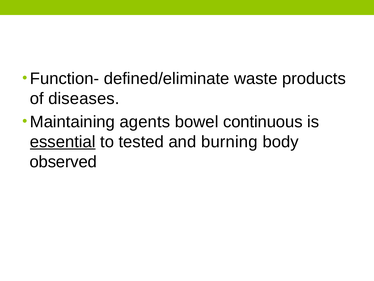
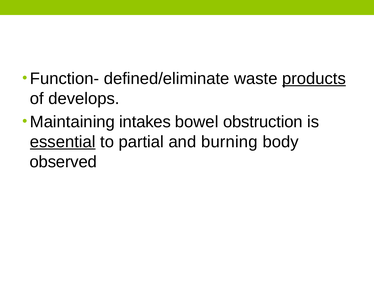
products underline: none -> present
diseases: diseases -> develops
agents: agents -> intakes
continuous: continuous -> obstruction
tested: tested -> partial
